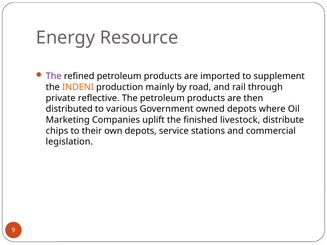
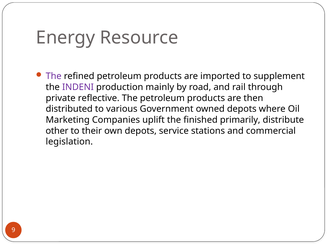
INDENI colour: orange -> purple
livestock: livestock -> primarily
chips: chips -> other
